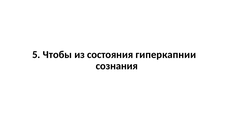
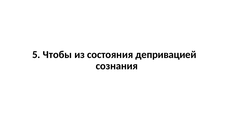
гиперкапнии: гиперкапнии -> депривацией
